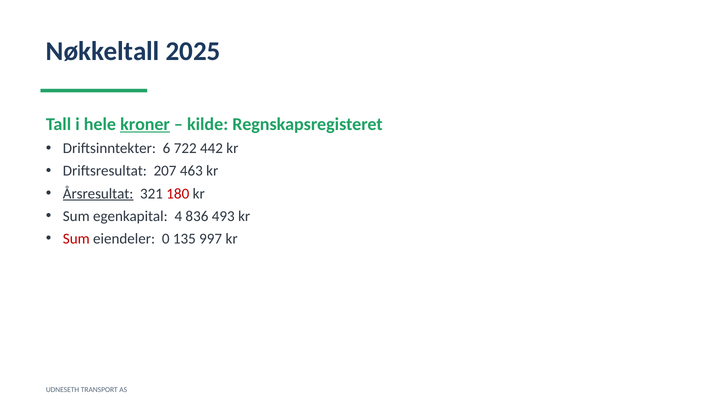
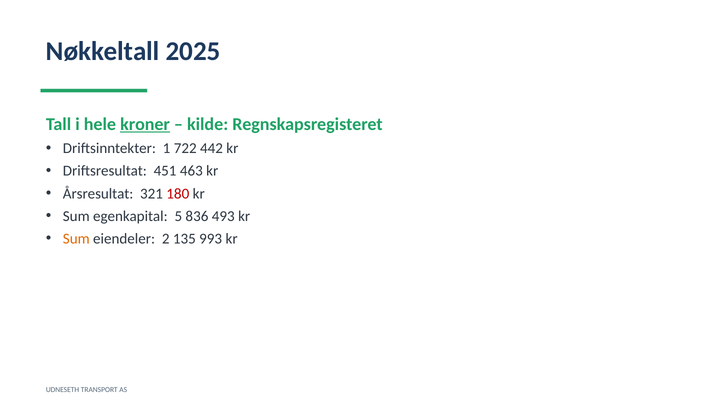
6: 6 -> 1
207: 207 -> 451
Årsresultat underline: present -> none
4: 4 -> 5
Sum at (76, 239) colour: red -> orange
0: 0 -> 2
997: 997 -> 993
